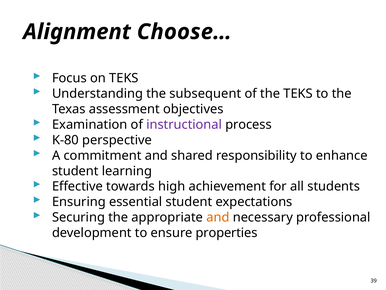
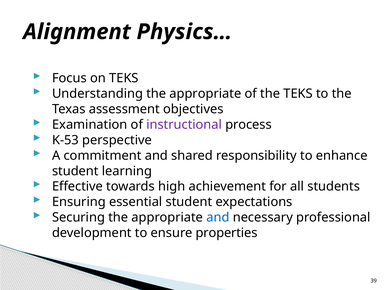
Choose…: Choose… -> Physics…
Understanding the subsequent: subsequent -> appropriate
K-80: K-80 -> K-53
and at (218, 217) colour: orange -> blue
